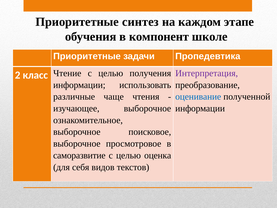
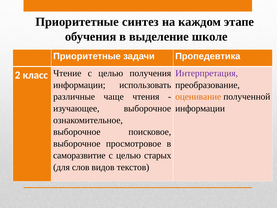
компонент: компонент -> выделение
оценивание colour: blue -> orange
оценка: оценка -> старых
себя: себя -> слов
